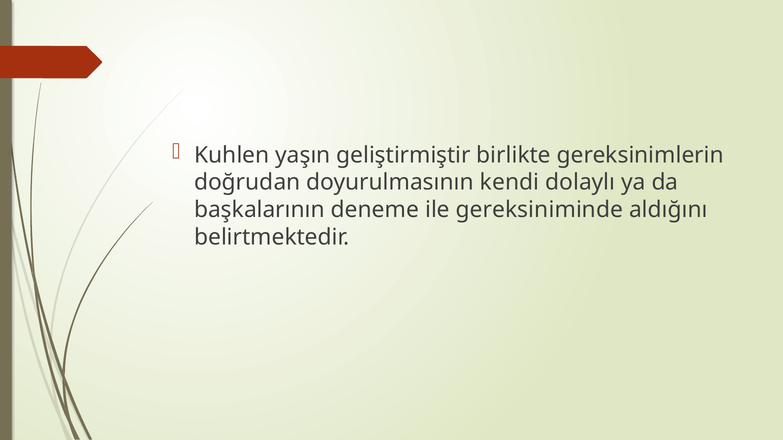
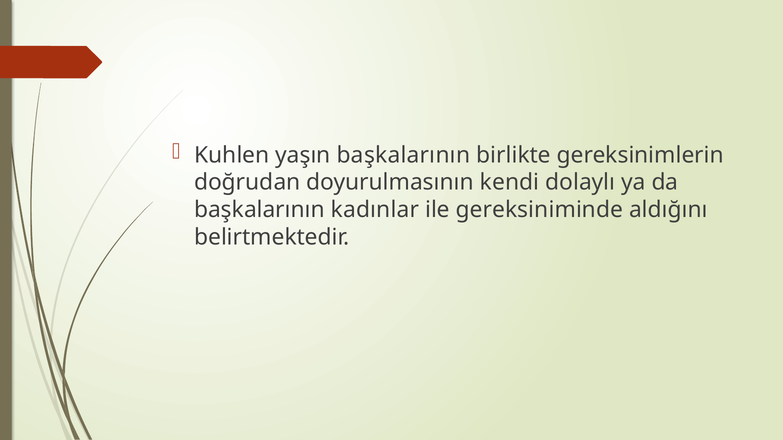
yaşın geliştirmiştir: geliştirmiştir -> başkalarının
deneme: deneme -> kadınlar
